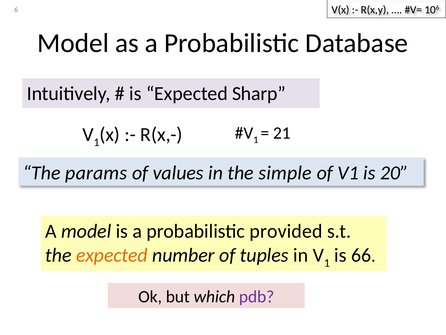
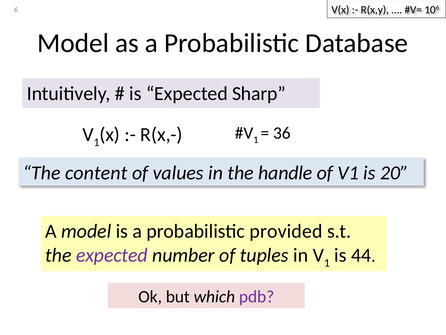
21: 21 -> 36
params: params -> content
simple: simple -> handle
expected at (112, 255) colour: orange -> purple
66: 66 -> 44
